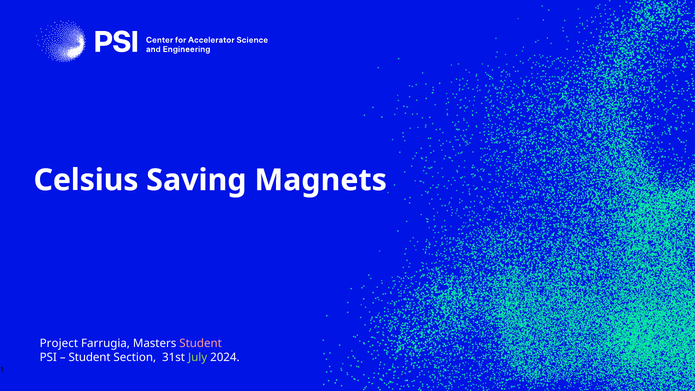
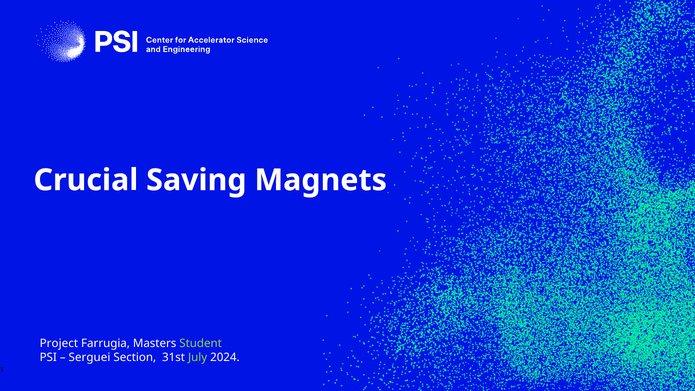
Celsius: Celsius -> Crucial
Student at (201, 343) colour: pink -> light green
Student at (90, 357): Student -> Serguei
